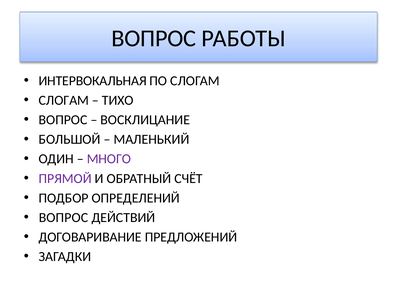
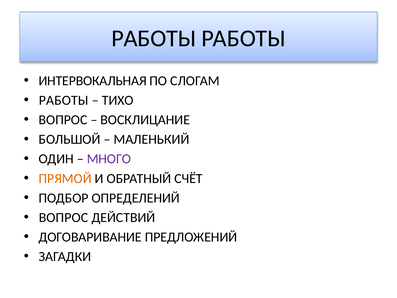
ВОПРОС at (154, 38): ВОПРОС -> РАБОТЫ
СЛОГАМ at (64, 100): СЛОГАМ -> РАБОТЫ
ПРЯМОЙ colour: purple -> orange
